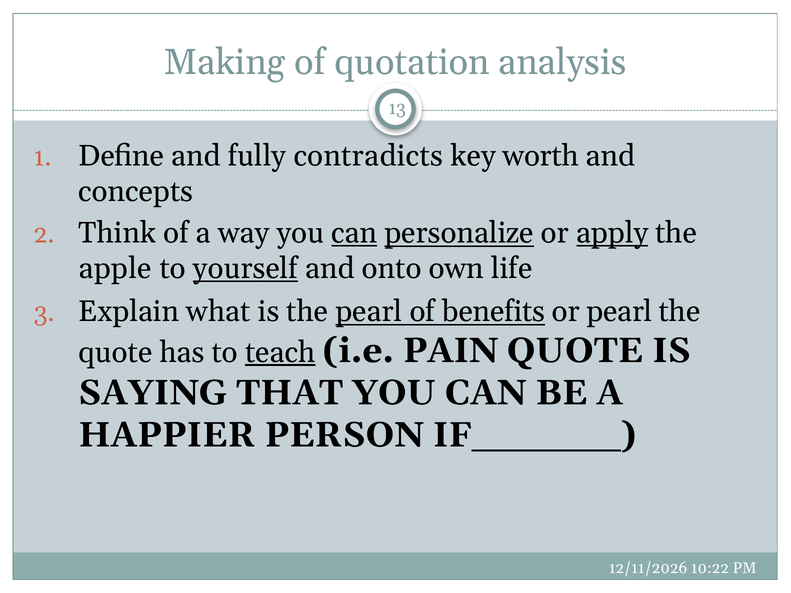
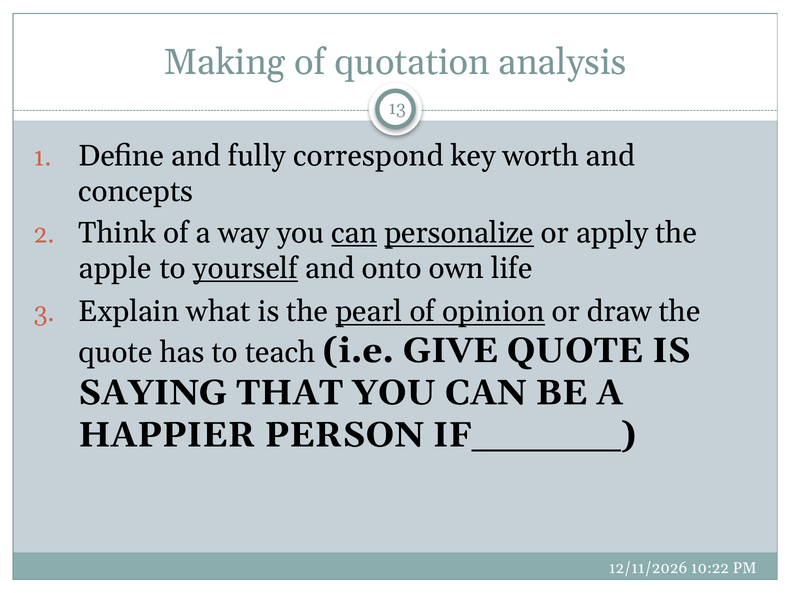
contradicts: contradicts -> correspond
apply underline: present -> none
benefits: benefits -> opinion
or pearl: pearl -> draw
teach underline: present -> none
PAIN: PAIN -> GIVE
